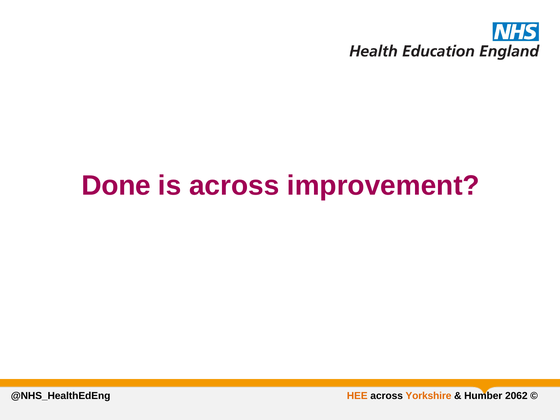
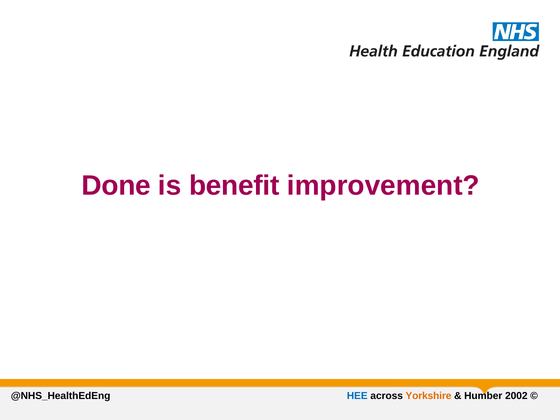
is across: across -> benefit
HEE colour: orange -> blue
2062: 2062 -> 2002
